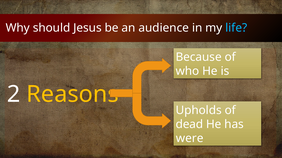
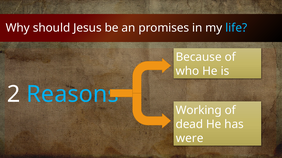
audience: audience -> promises
Reasons colour: yellow -> light blue
Upholds: Upholds -> Working
